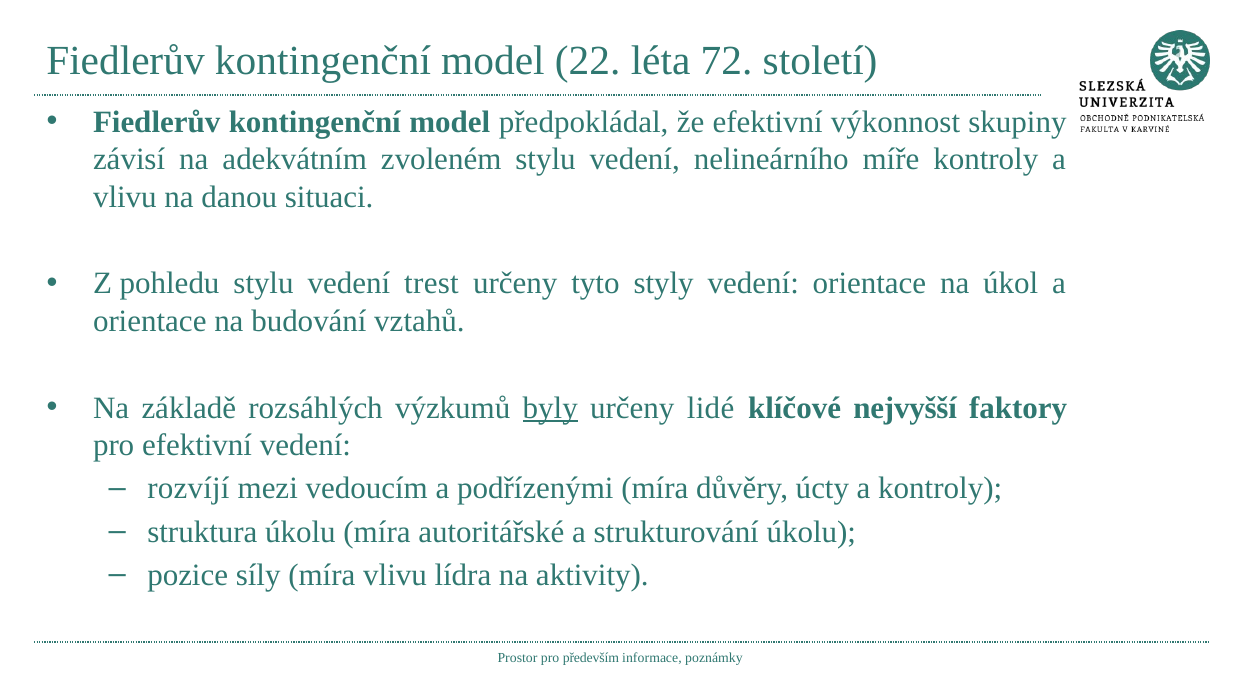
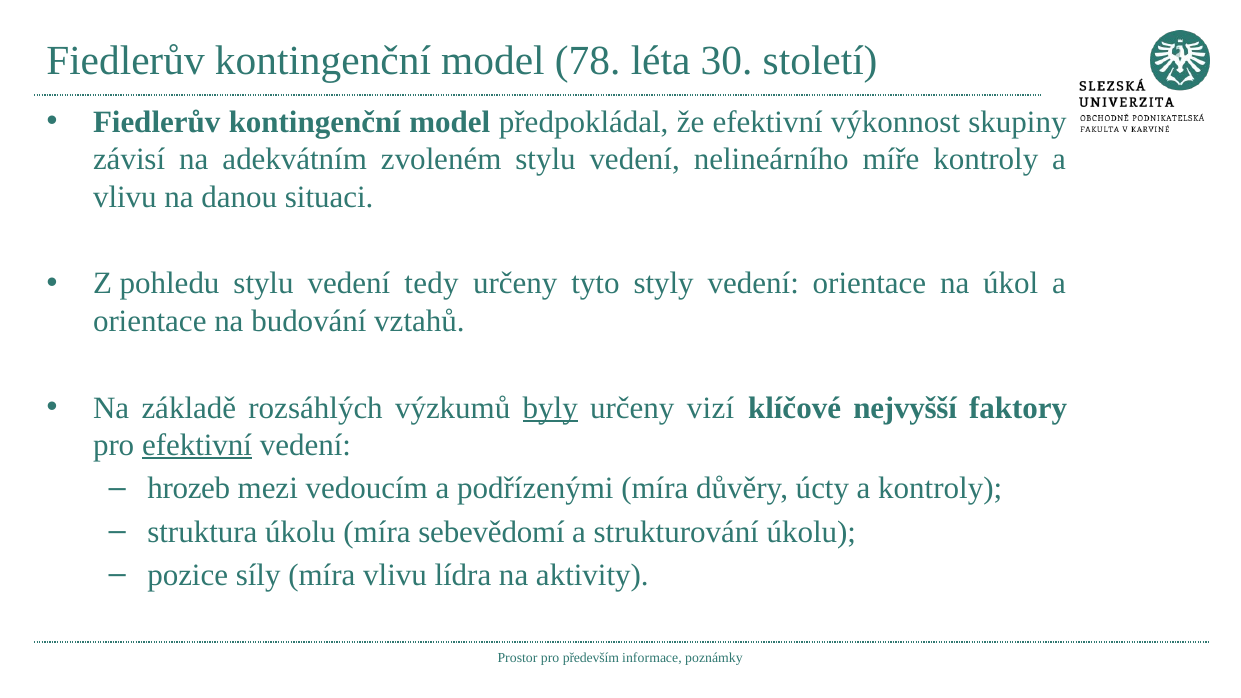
22: 22 -> 78
72: 72 -> 30
trest: trest -> tedy
lidé: lidé -> vizí
efektivní at (197, 445) underline: none -> present
rozvíjí: rozvíjí -> hrozeb
autoritářské: autoritářské -> sebevědomí
